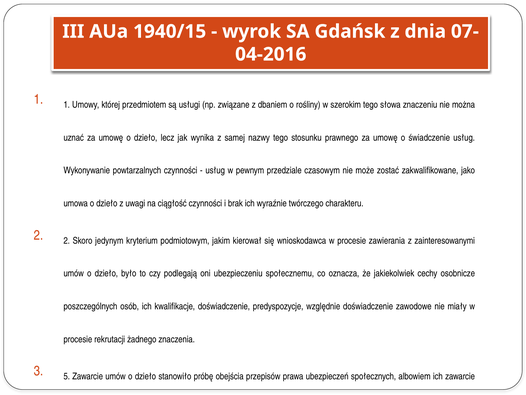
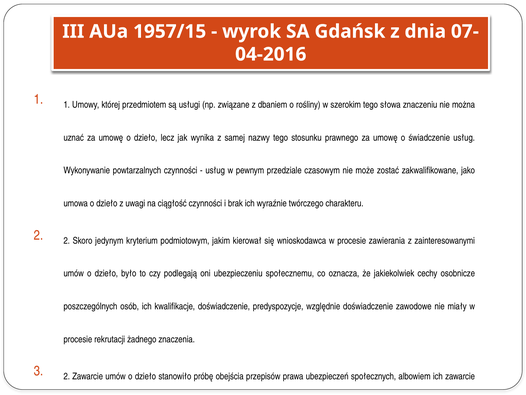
1940/15: 1940/15 -> 1957/15
3 5: 5 -> 2
